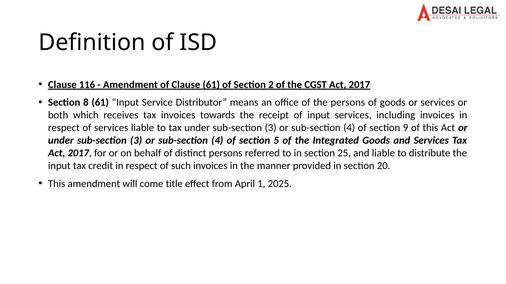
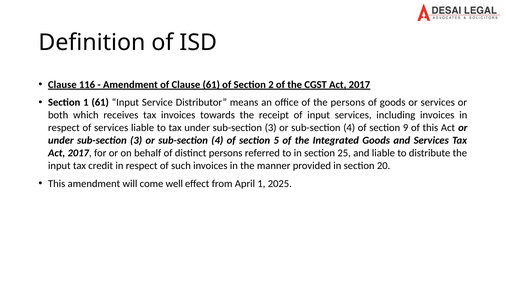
Section 8: 8 -> 1
title: title -> well
